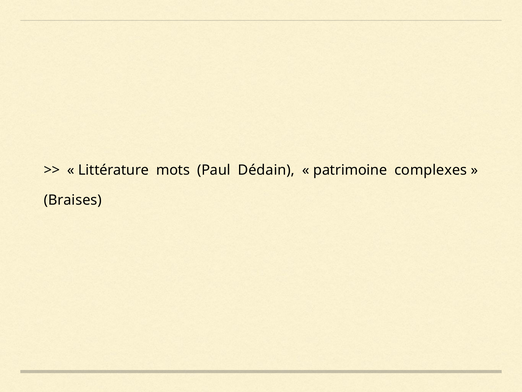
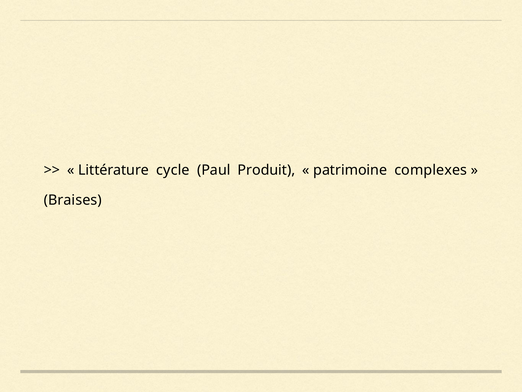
mots: mots -> cycle
Dédain: Dédain -> Produit
